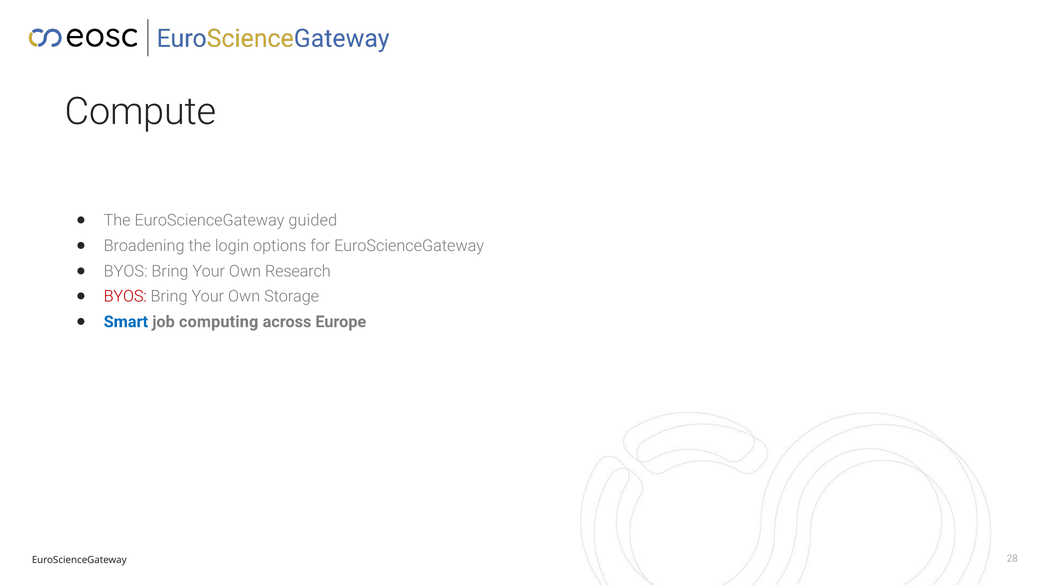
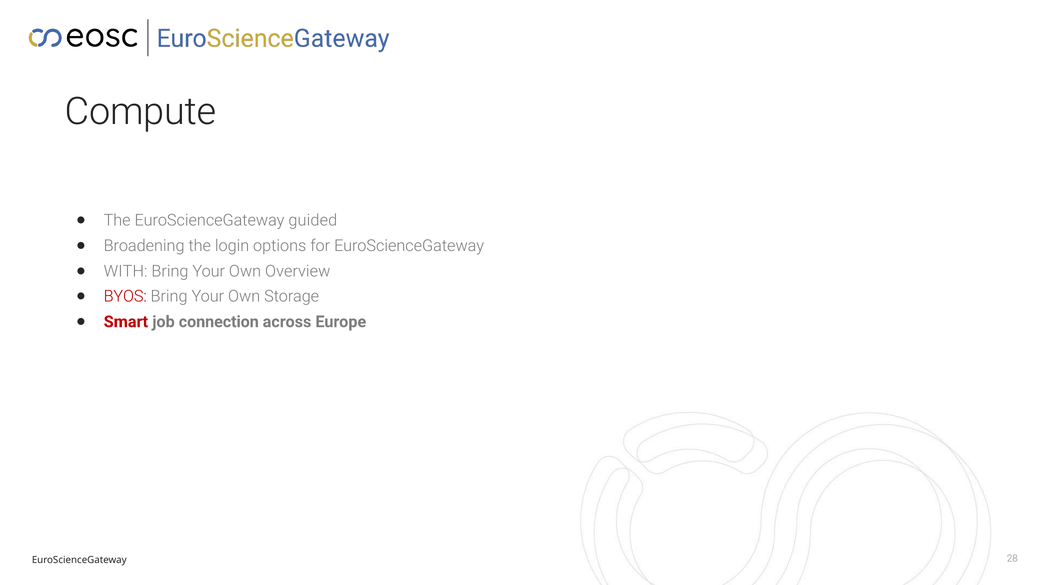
BYOS at (126, 271): BYOS -> WITH
Research: Research -> Overview
Smart colour: blue -> red
computing: computing -> connection
